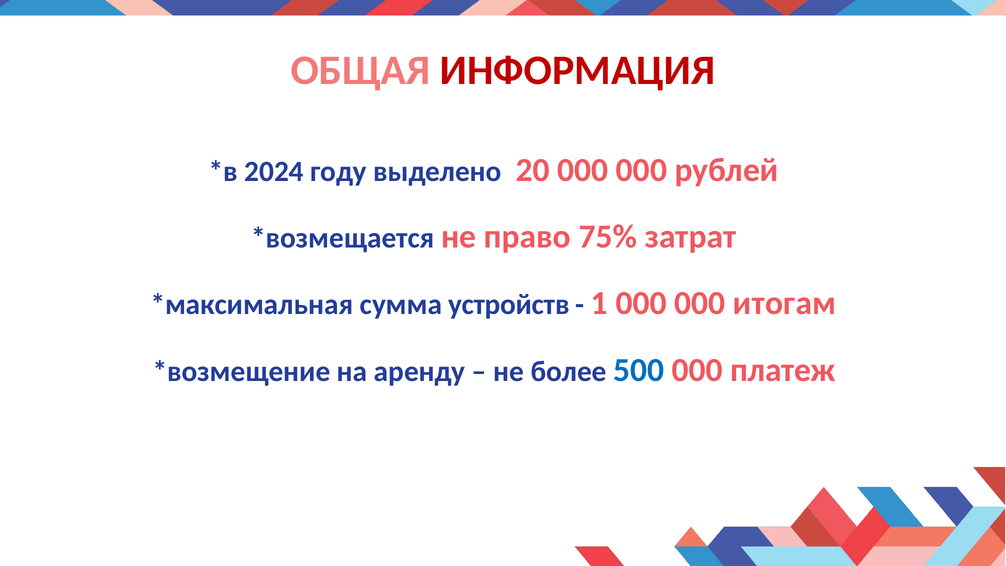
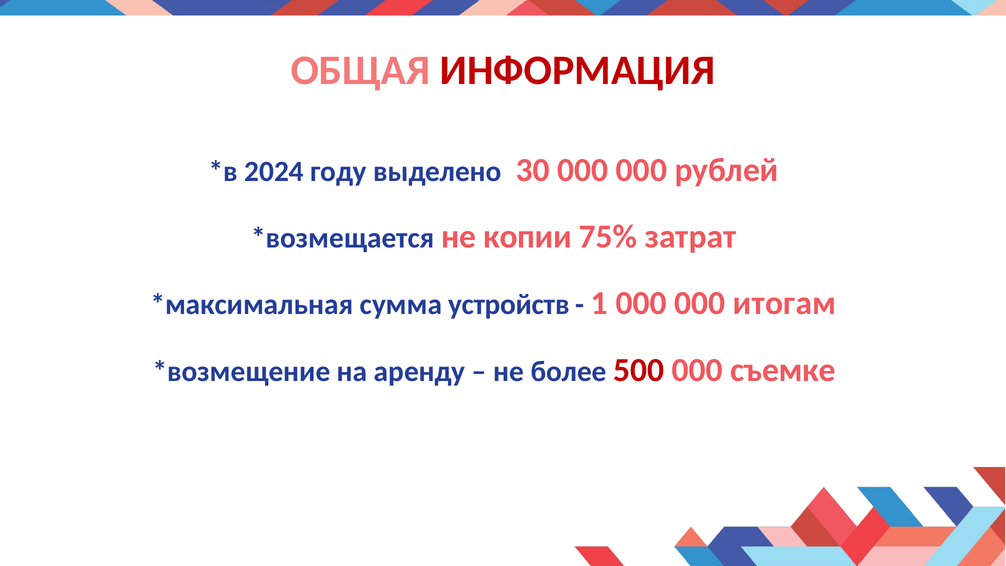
20: 20 -> 30
право: право -> копии
500 colour: blue -> red
платеж: платеж -> съемке
